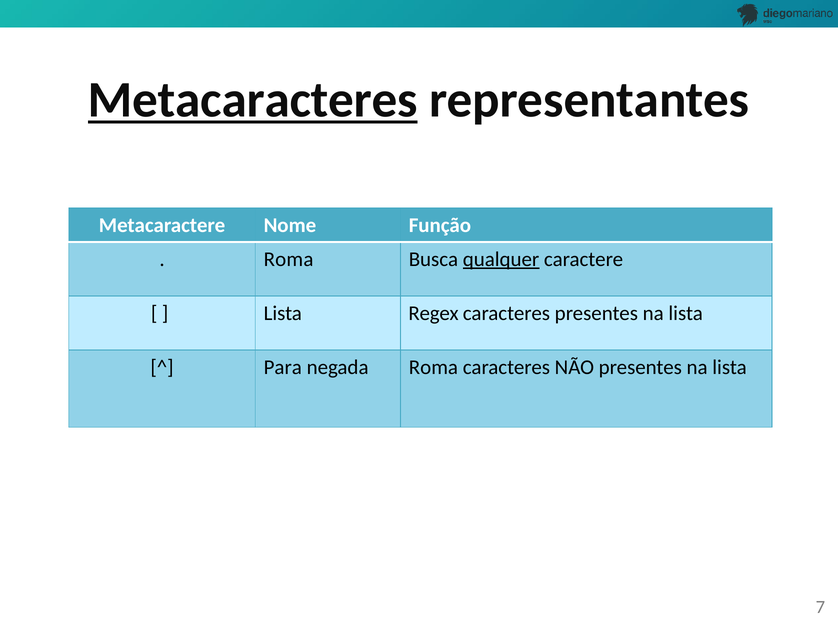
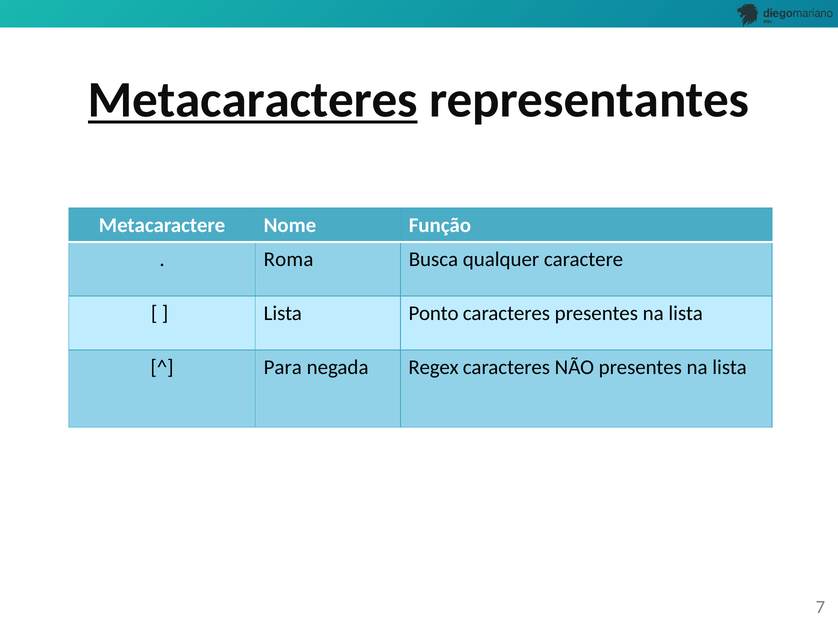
qualquer underline: present -> none
Regex: Regex -> Ponto
negada Roma: Roma -> Regex
